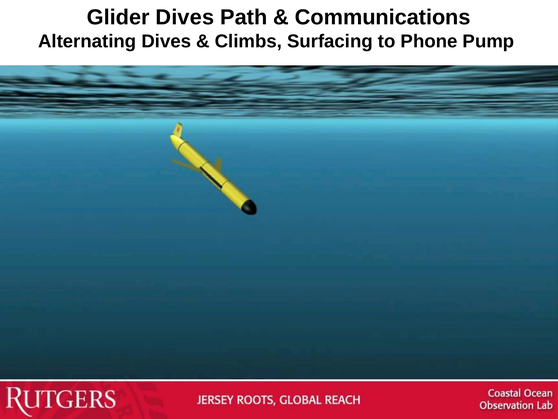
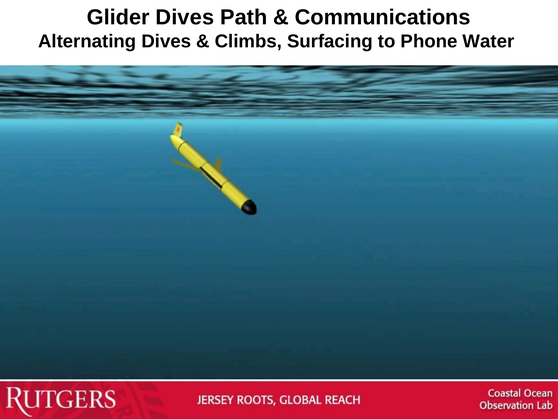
Pump: Pump -> Water
